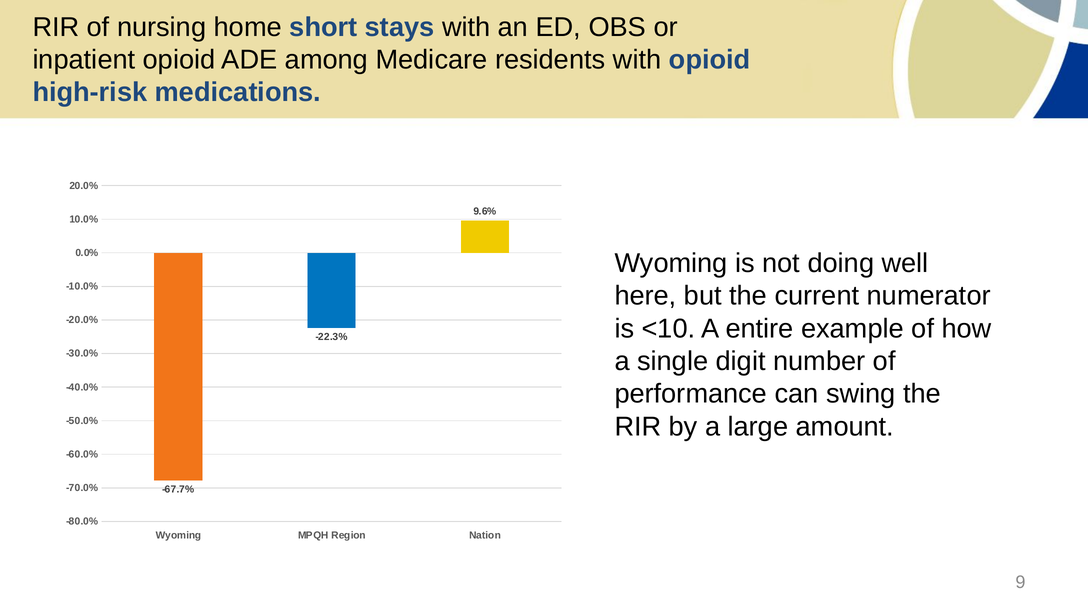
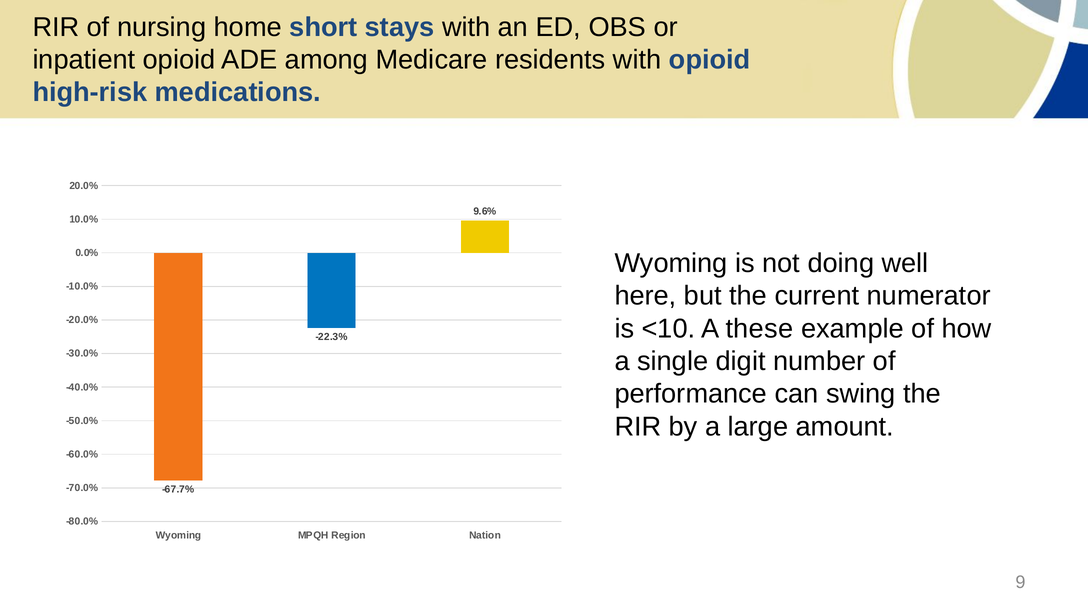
entire: entire -> these
